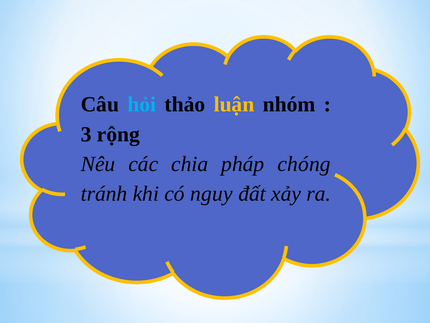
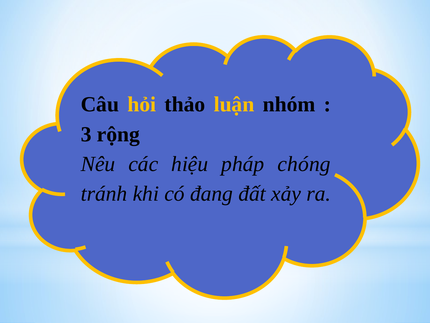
hỏi colour: light blue -> yellow
chia: chia -> hiệu
nguy: nguy -> đang
